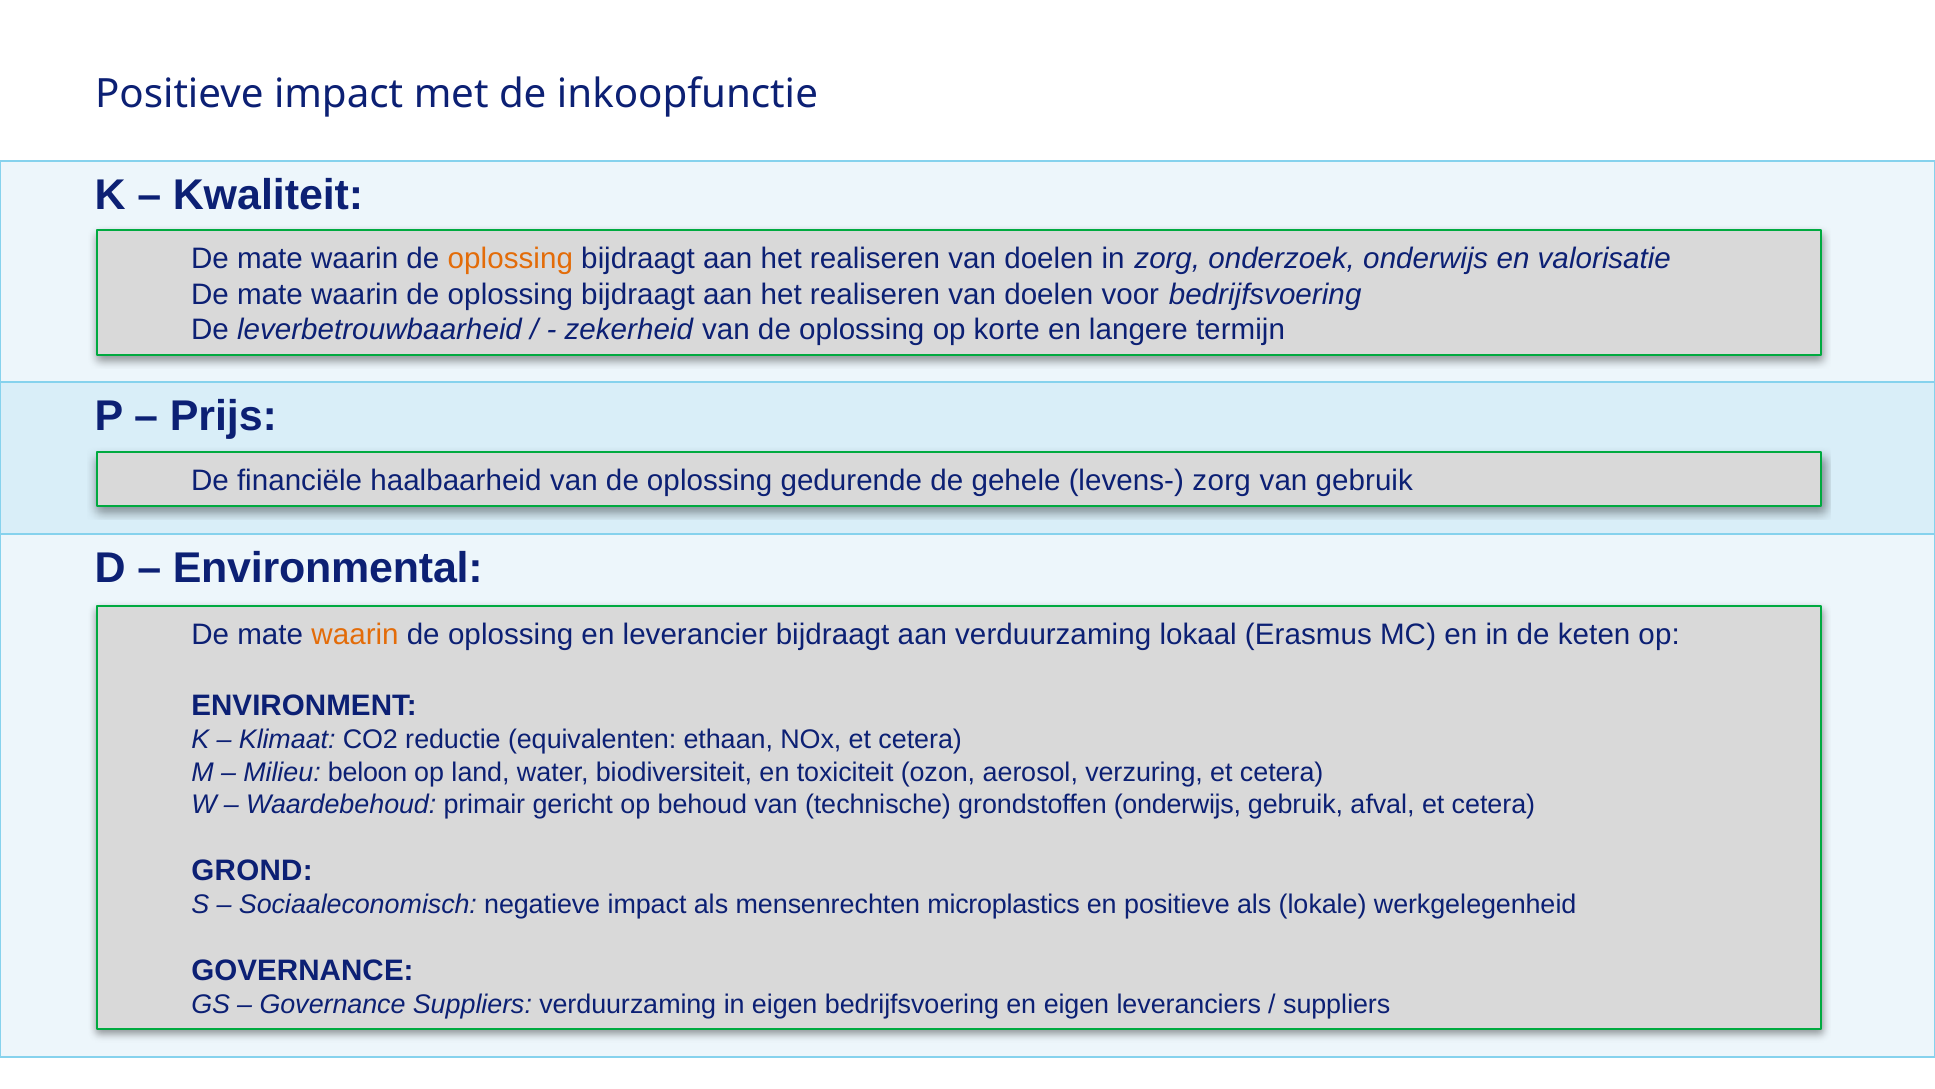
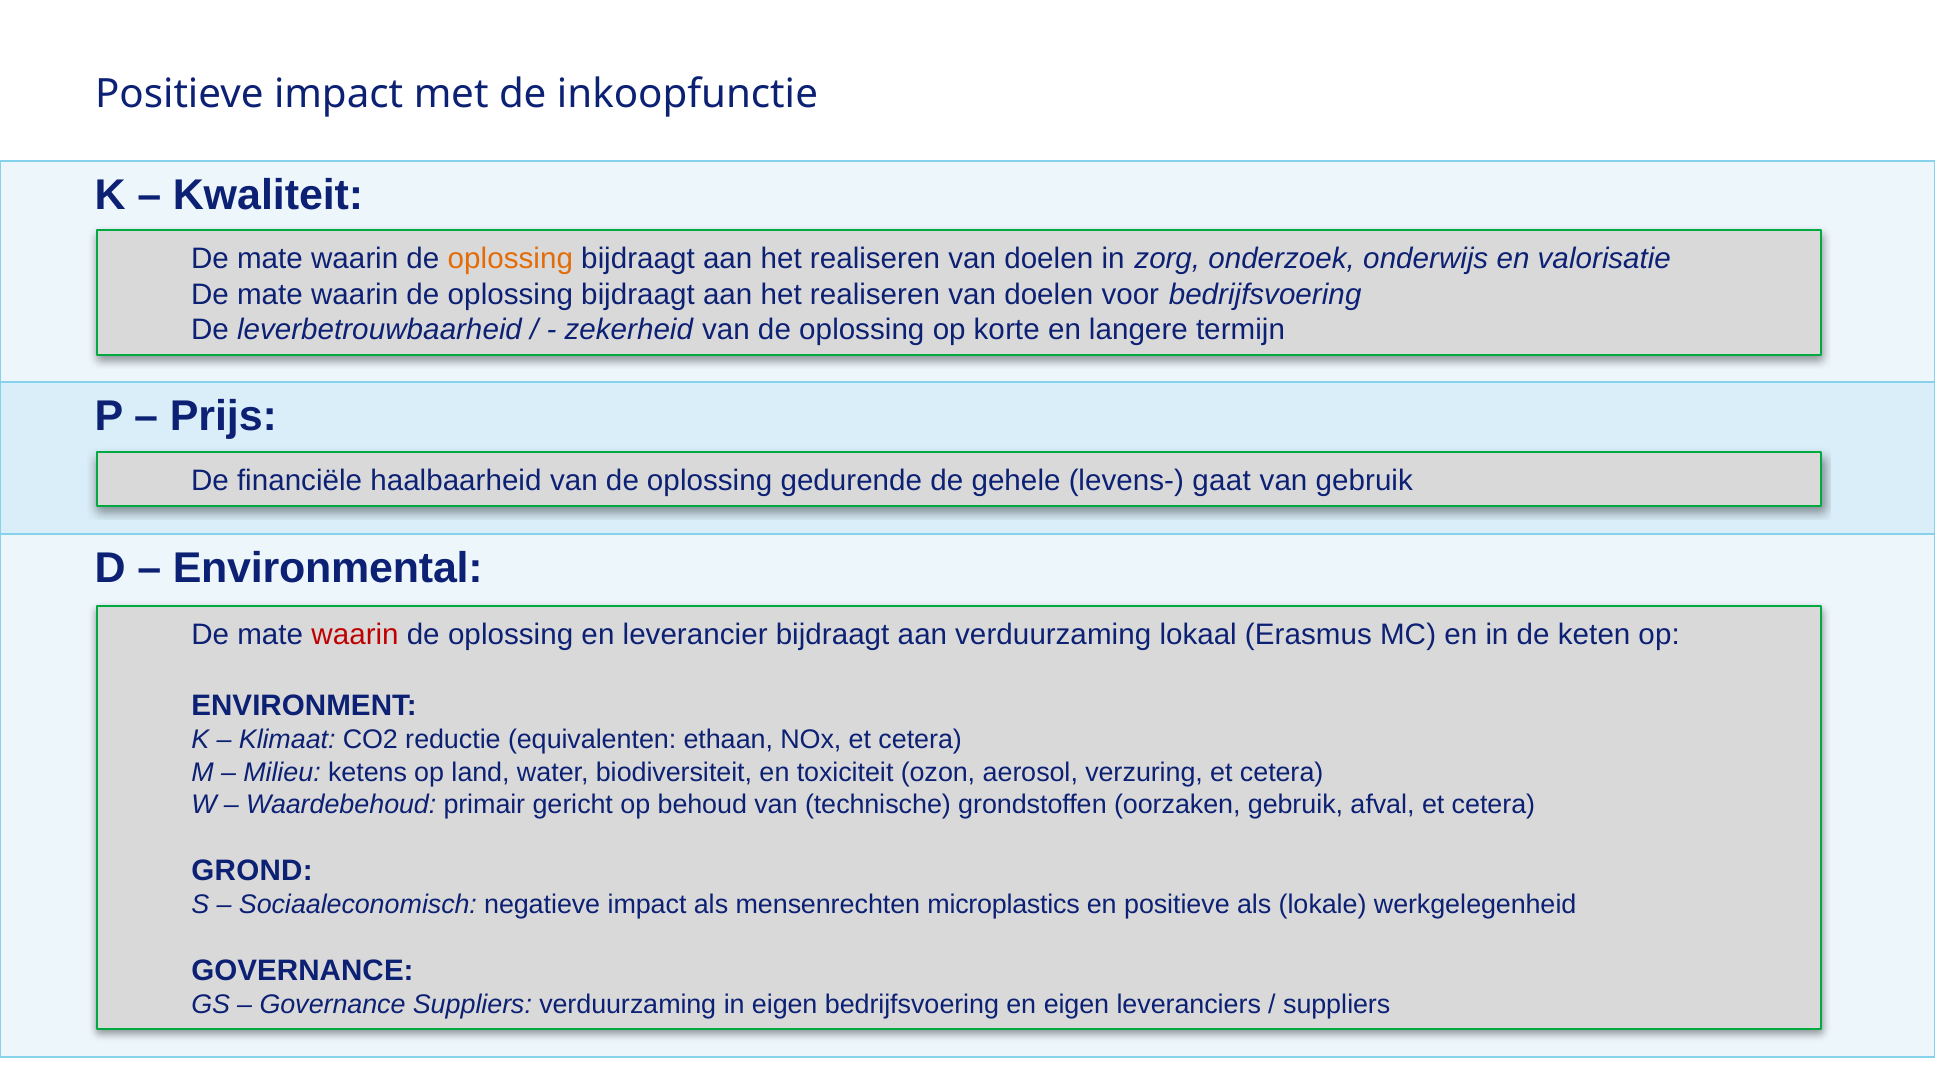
levens- zorg: zorg -> gaat
waarin at (355, 635) colour: orange -> red
beloon: beloon -> ketens
grondstoffen onderwijs: onderwijs -> oorzaken
